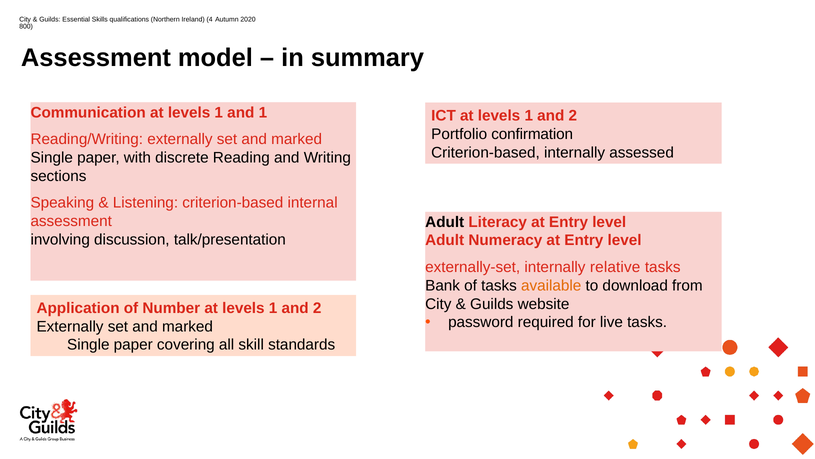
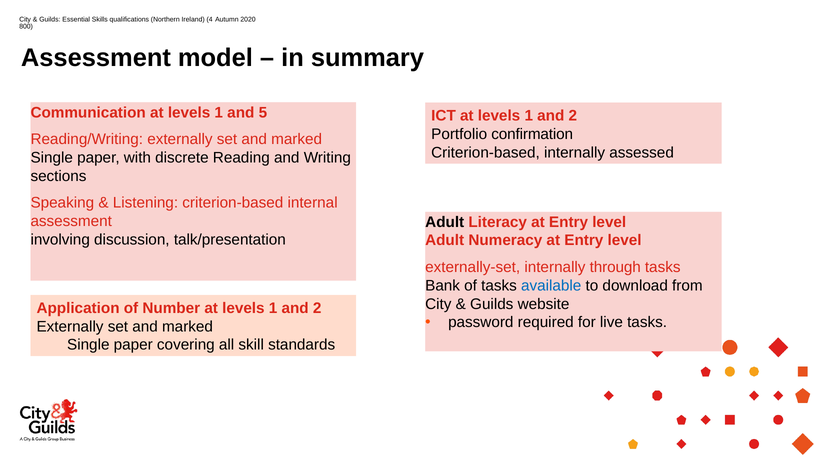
and 1: 1 -> 5
relative: relative -> through
available colour: orange -> blue
